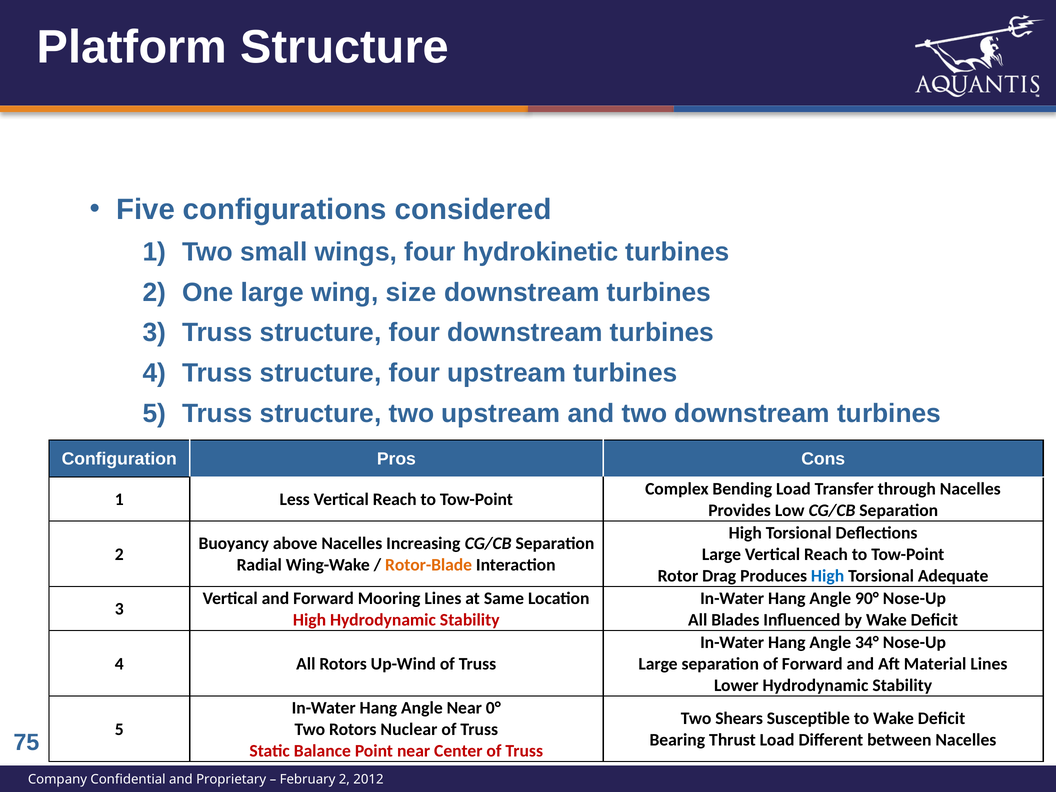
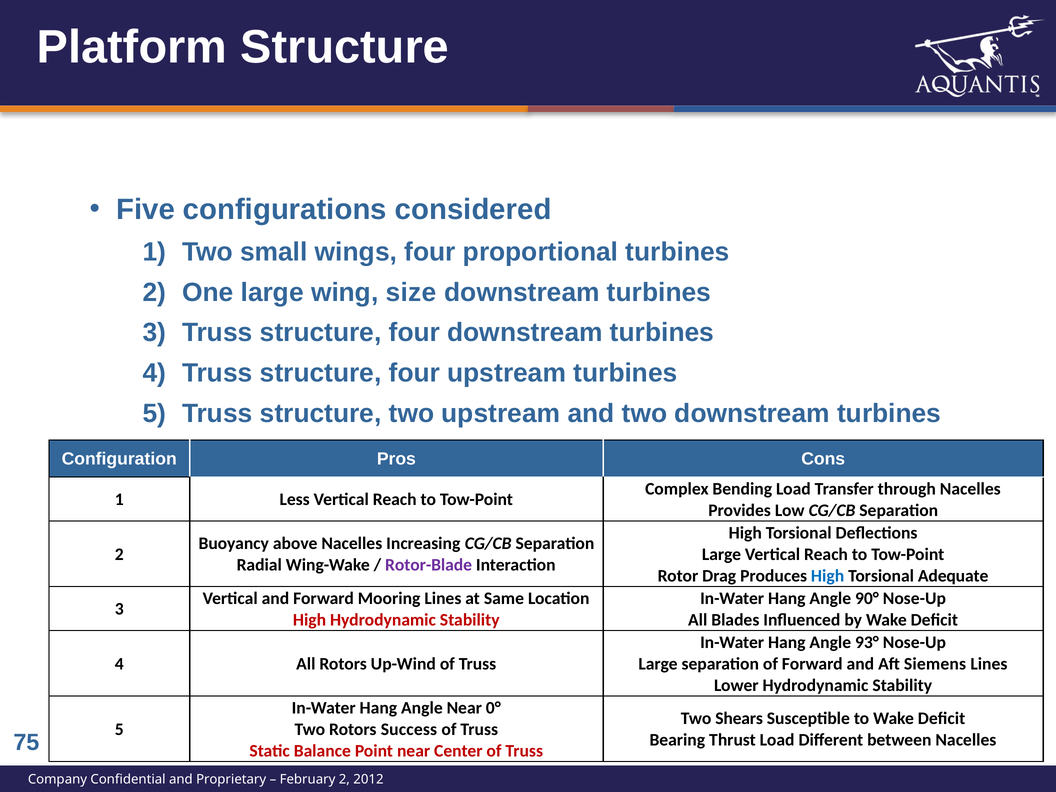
hydrokinetic: hydrokinetic -> proportional
Rotor-Blade colour: orange -> purple
34°: 34° -> 93°
Material: Material -> Siemens
Nuclear: Nuclear -> Success
